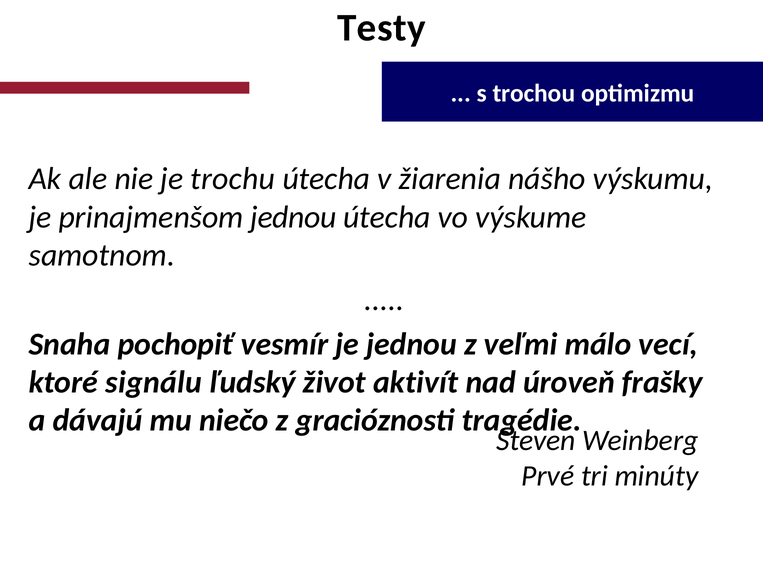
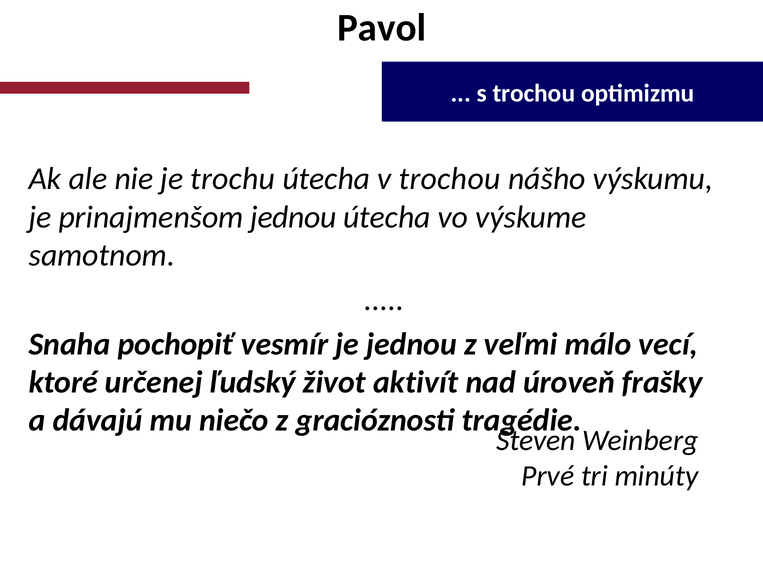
Testy: Testy -> Pavol
v žiarenia: žiarenia -> trochou
signálu: signálu -> určenej
